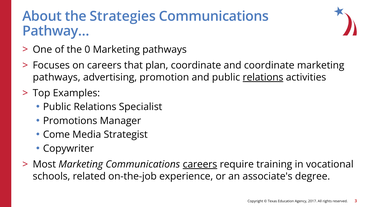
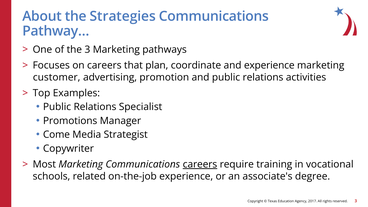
the 0: 0 -> 3
and coordinate: coordinate -> experience
pathways at (57, 77): pathways -> customer
relations at (263, 77) underline: present -> none
